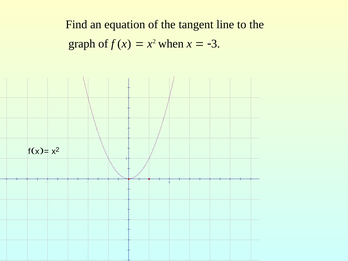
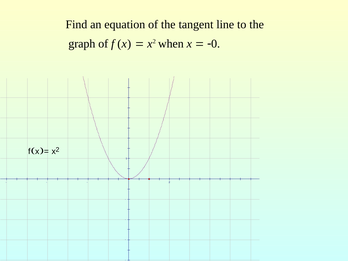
3: 3 -> 0
